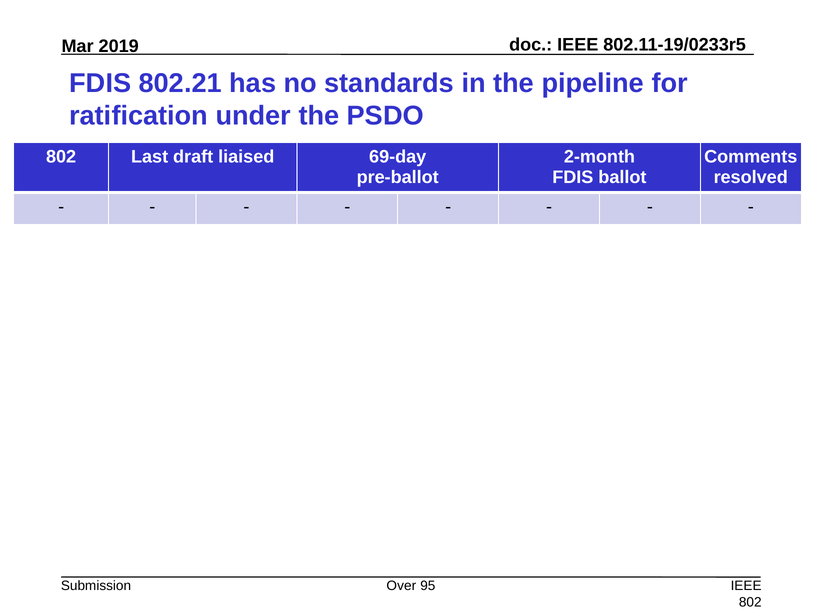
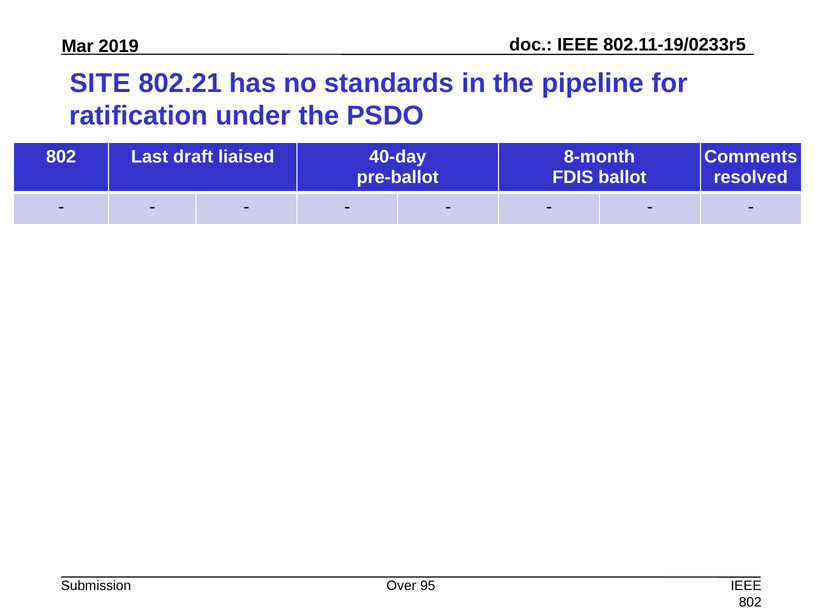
FDIS at (100, 83): FDIS -> SITE
69-day: 69-day -> 40-day
2-month: 2-month -> 8-month
